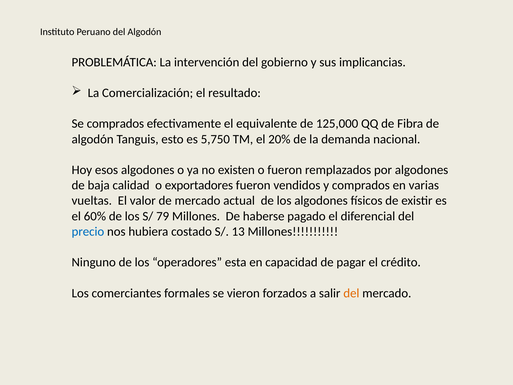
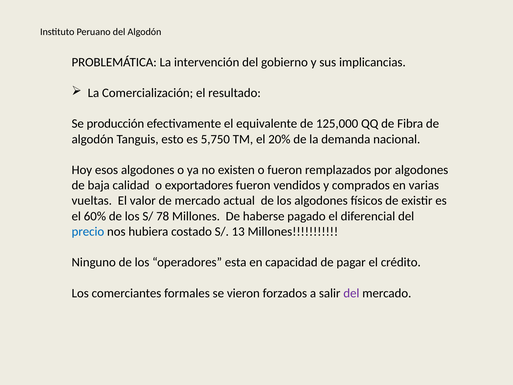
Se comprados: comprados -> producción
79: 79 -> 78
del at (351, 293) colour: orange -> purple
